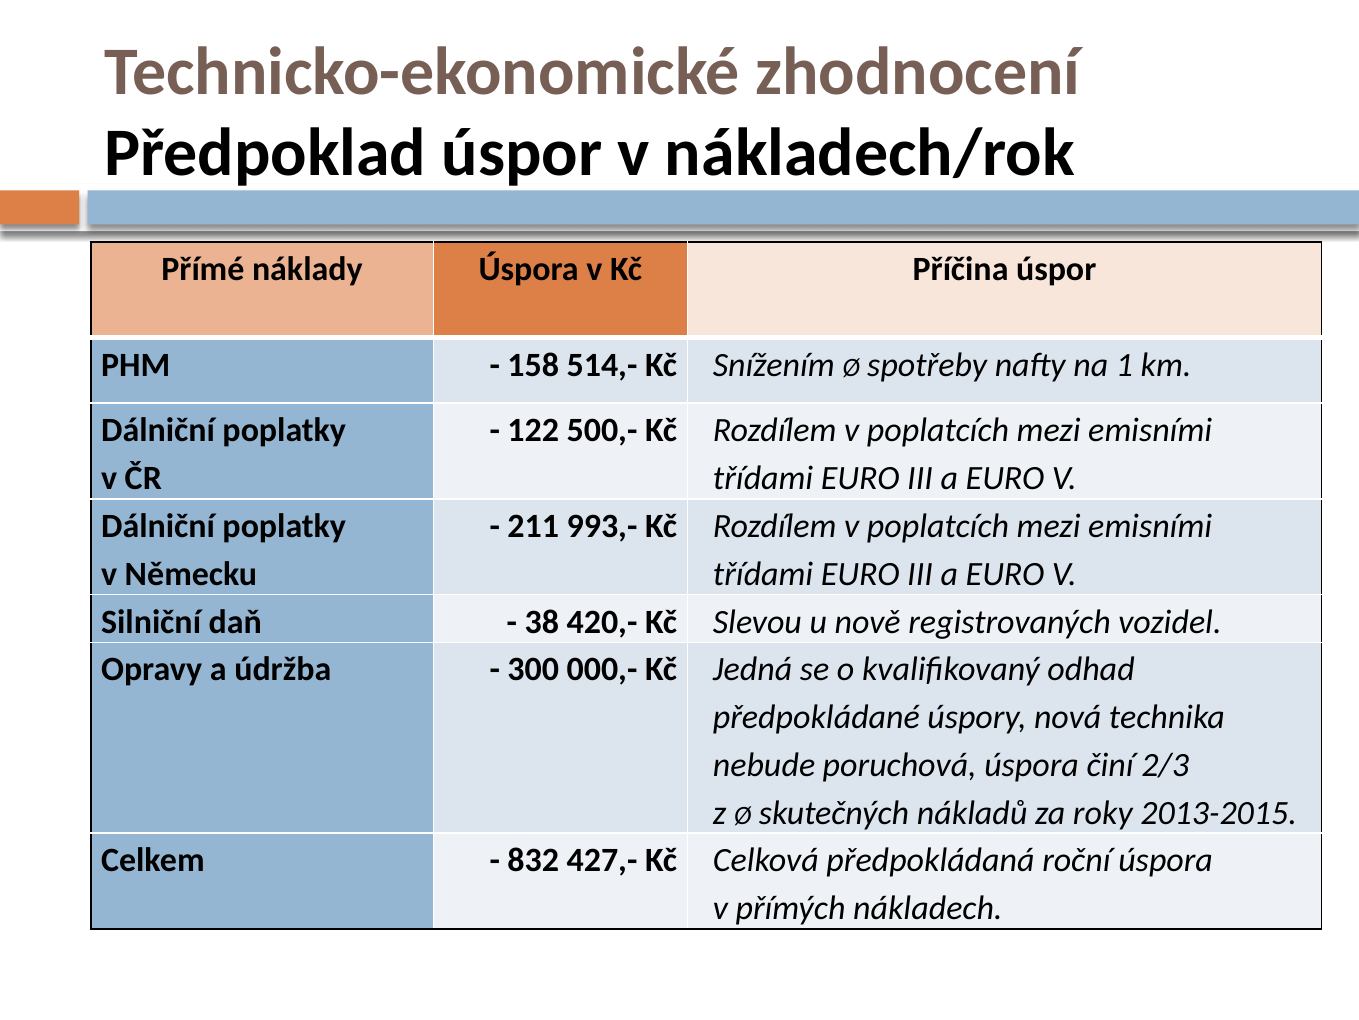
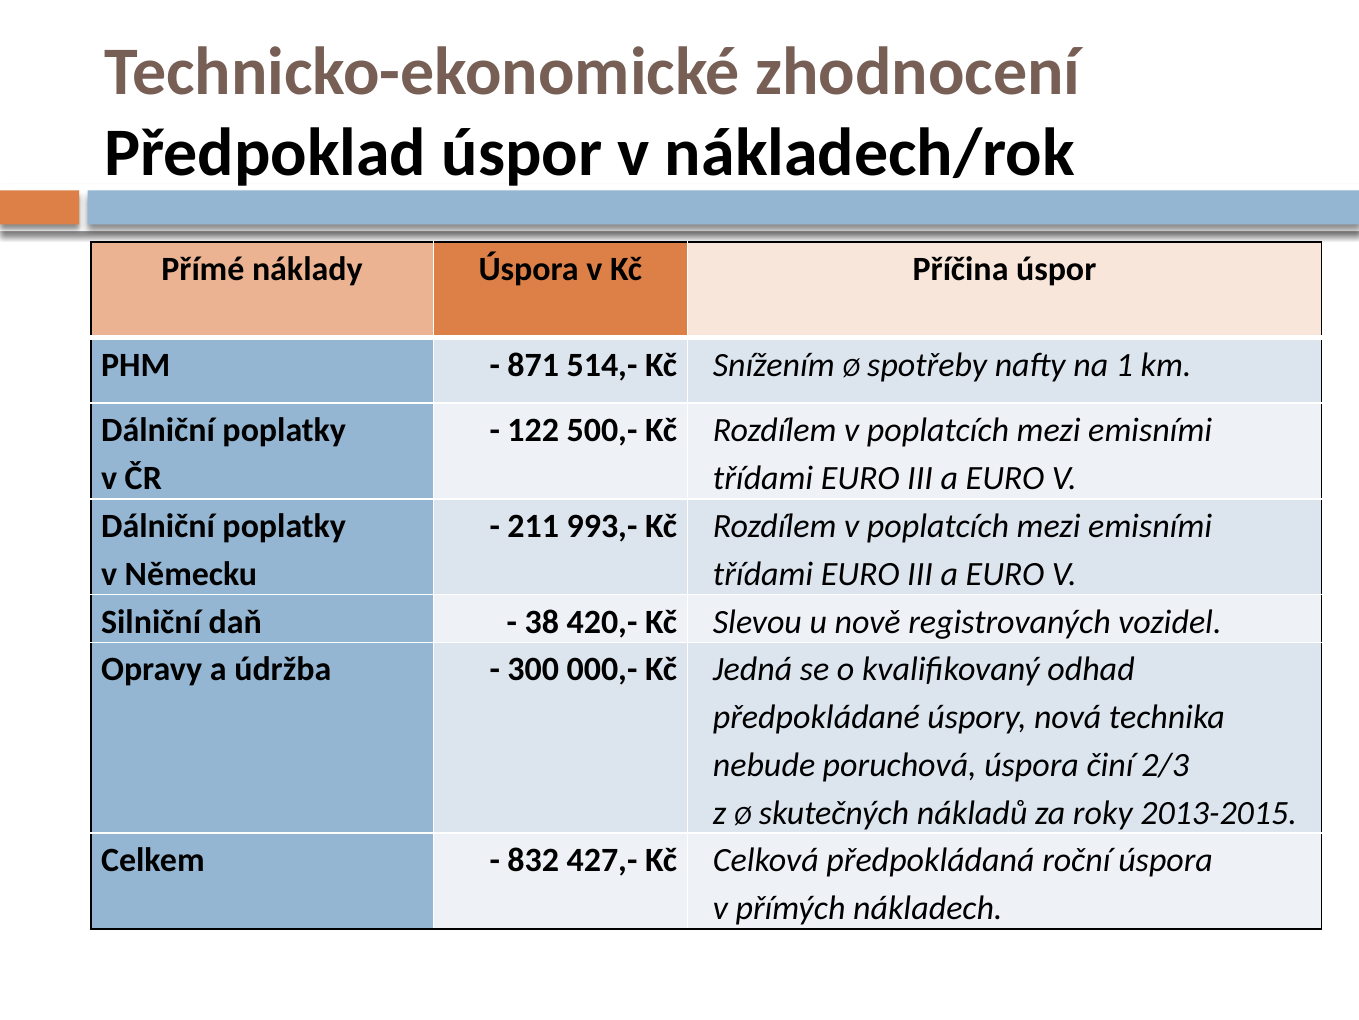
158: 158 -> 871
